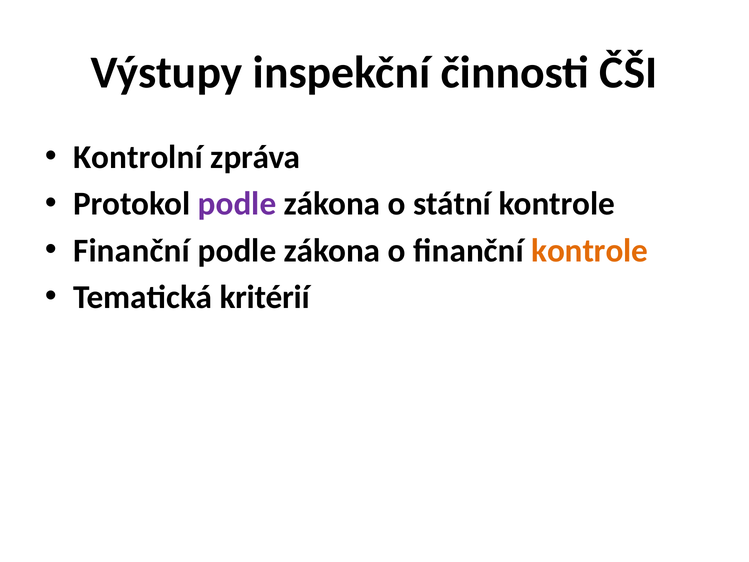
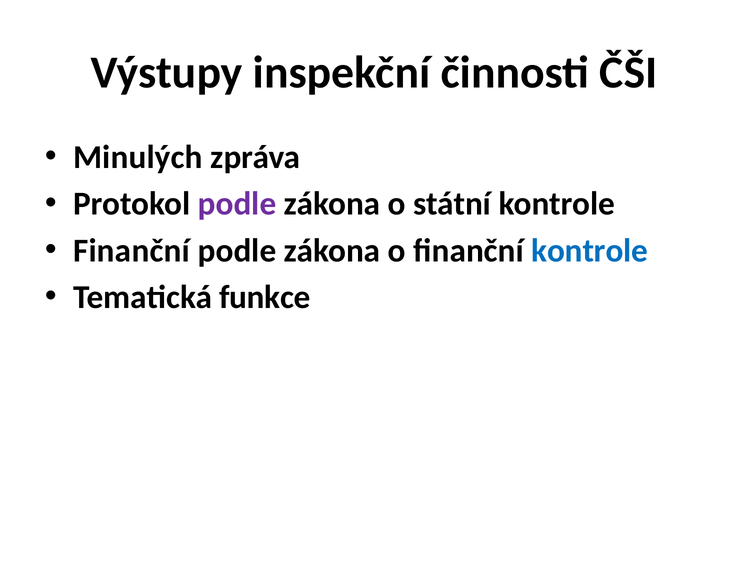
Kontrolní: Kontrolní -> Minulých
kontrole at (590, 250) colour: orange -> blue
kritérií: kritérií -> funkce
